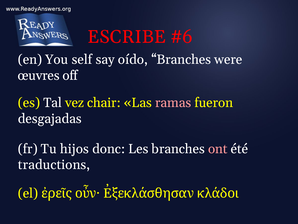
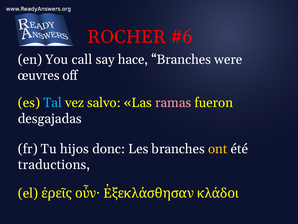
ESCRIBE: ESCRIBE -> ROCHER
self: self -> call
oído: oído -> hace
Tal colour: white -> light blue
chair: chair -> salvo
ont colour: pink -> yellow
